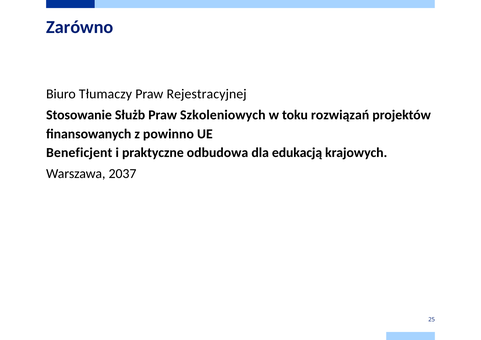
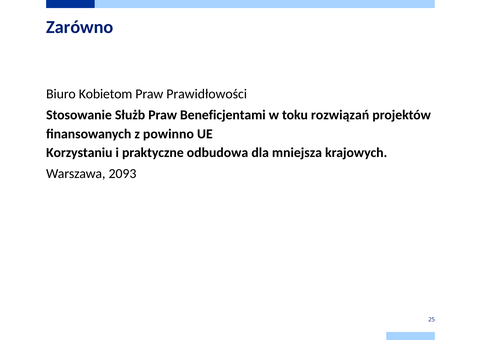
Tłumaczy: Tłumaczy -> Kobietom
Rejestracyjnej: Rejestracyjnej -> Prawidłowości
Szkoleniowych: Szkoleniowych -> Beneficjentami
Beneficjent: Beneficjent -> Korzystaniu
edukacją: edukacją -> mniejsza
2037: 2037 -> 2093
